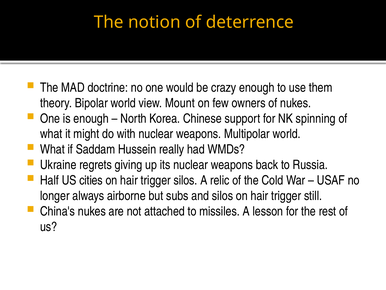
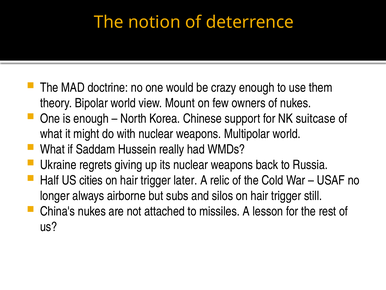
spinning: spinning -> suitcase
trigger silos: silos -> later
